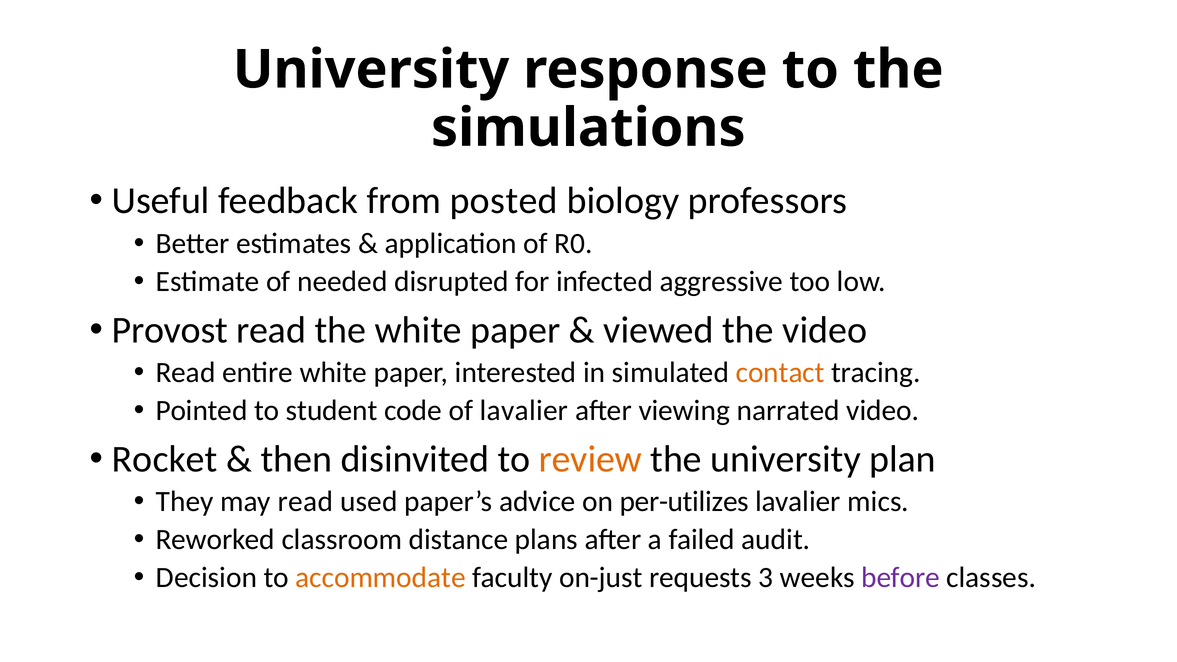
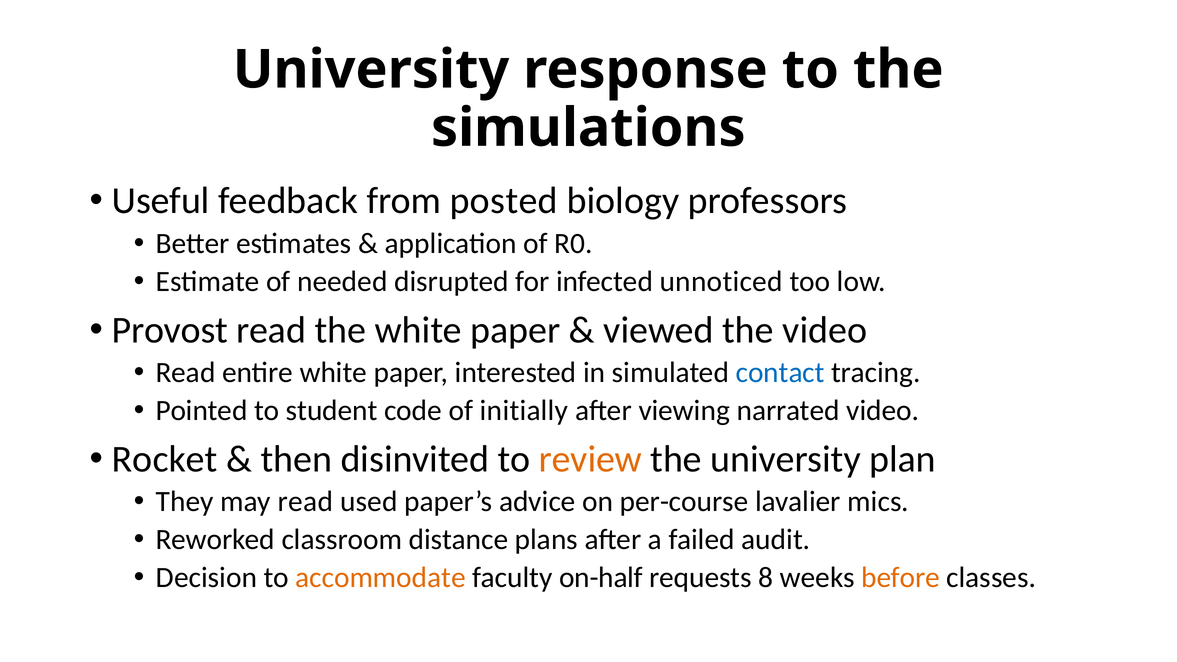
aggressive: aggressive -> unnoticed
contact colour: orange -> blue
of lavalier: lavalier -> initially
per-utilizes: per-utilizes -> per-course
on-just: on-just -> on-half
3: 3 -> 8
before colour: purple -> orange
